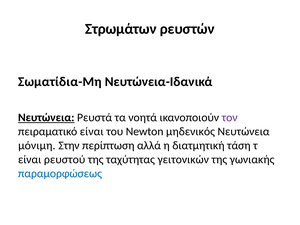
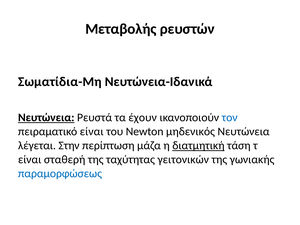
Στρωμάτων: Στρωμάτων -> Μεταβολής
νοητά: νοητά -> έχουν
τον colour: purple -> blue
μόνιμη: μόνιμη -> λέγεται
αλλά: αλλά -> μάζα
διατμητική underline: none -> present
ρευστού: ρευστού -> σταθερή
